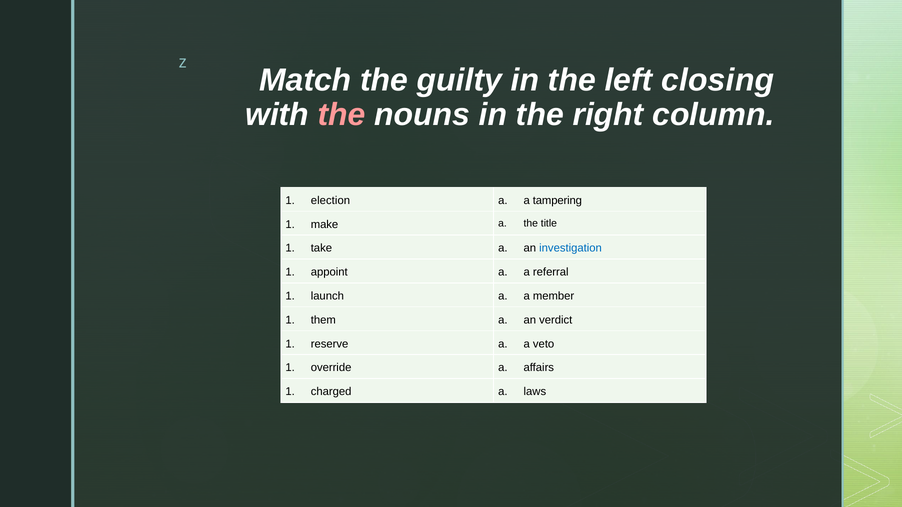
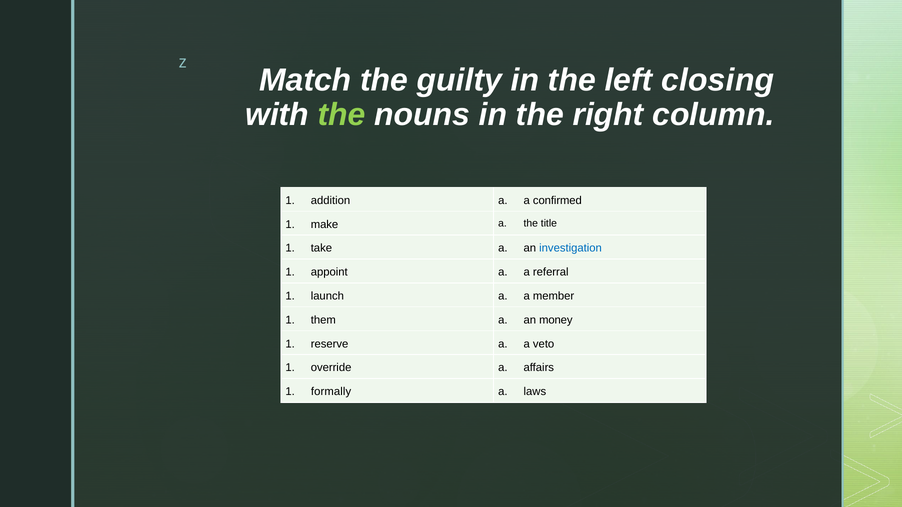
the at (342, 115) colour: pink -> light green
election: election -> addition
tampering: tampering -> confirmed
verdict: verdict -> money
charged: charged -> formally
